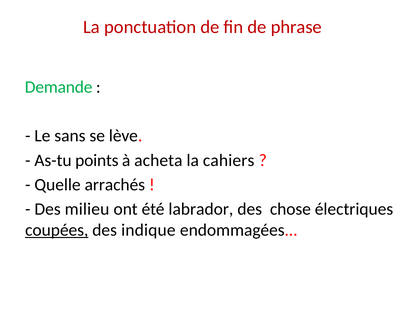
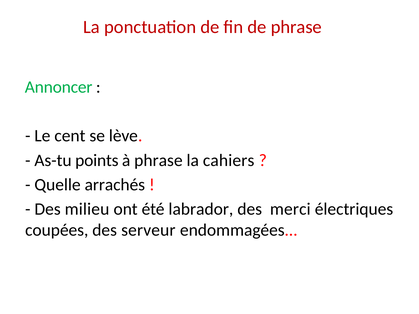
Demande: Demande -> Annoncer
sans: sans -> cent
à acheta: acheta -> phrase
chose: chose -> merci
coupées underline: present -> none
indique: indique -> serveur
